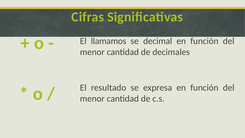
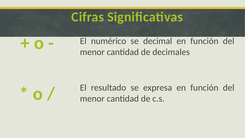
llamamos: llamamos -> numérico
